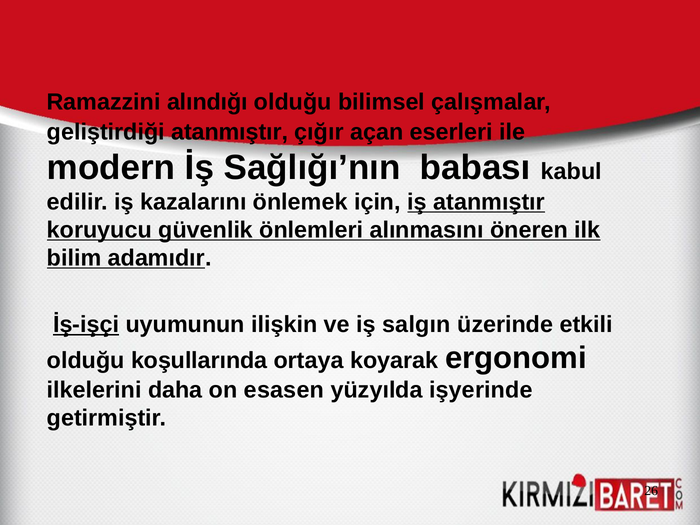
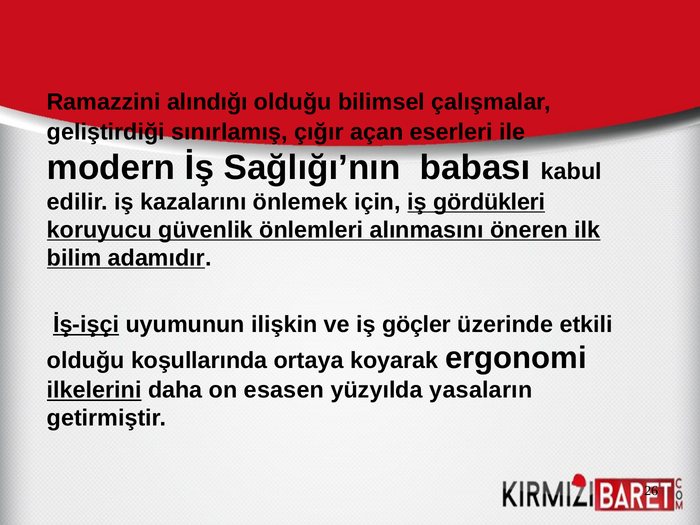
geliştirdiği atanmıştır: atanmıştır -> sınırlamış
iş atanmıştır: atanmıştır -> gördükleri
salgın: salgın -> göçler
ilkelerini underline: none -> present
işyerinde: işyerinde -> yasaların
